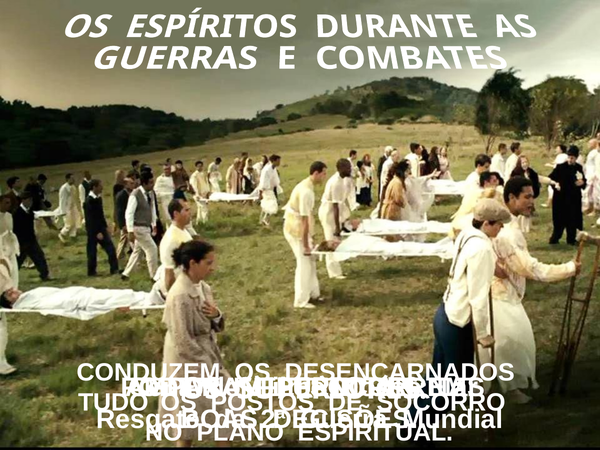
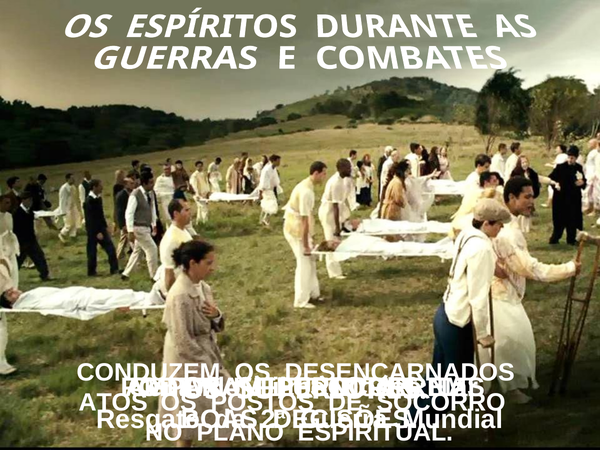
TUDO: TUDO -> ATOS
